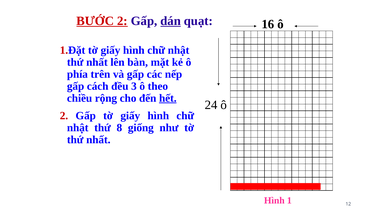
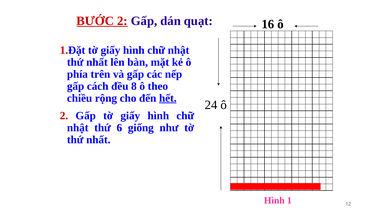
dán underline: present -> none
3: 3 -> 8
8: 8 -> 6
